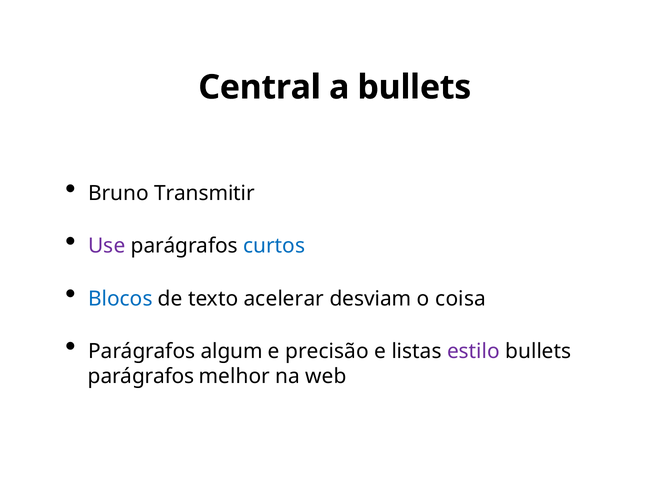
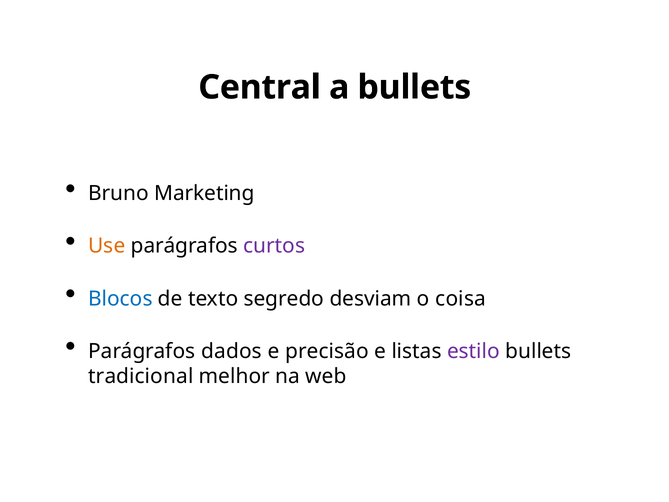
Transmitir: Transmitir -> Marketing
Use colour: purple -> orange
curtos colour: blue -> purple
acelerar: acelerar -> segredo
algum: algum -> dados
parágrafos at (141, 376): parágrafos -> tradicional
